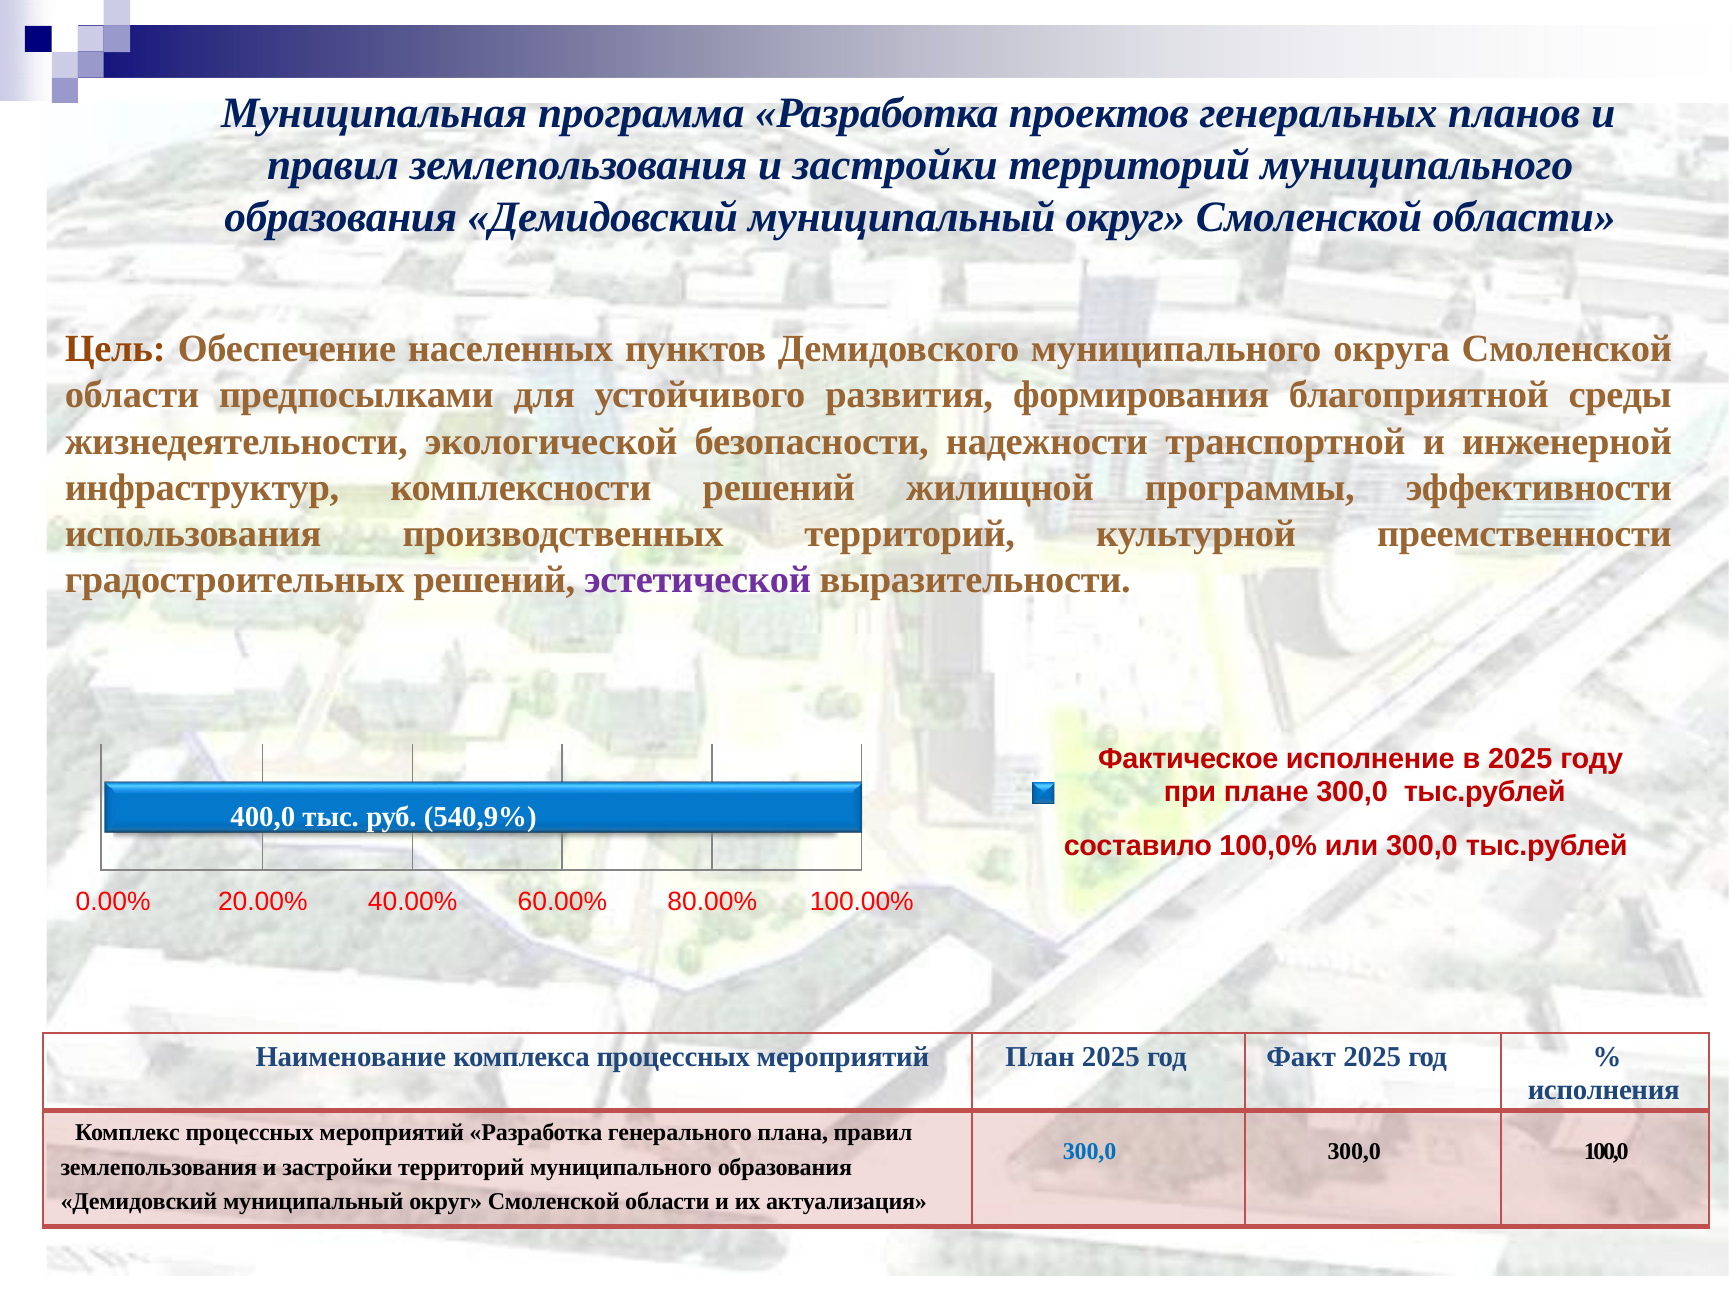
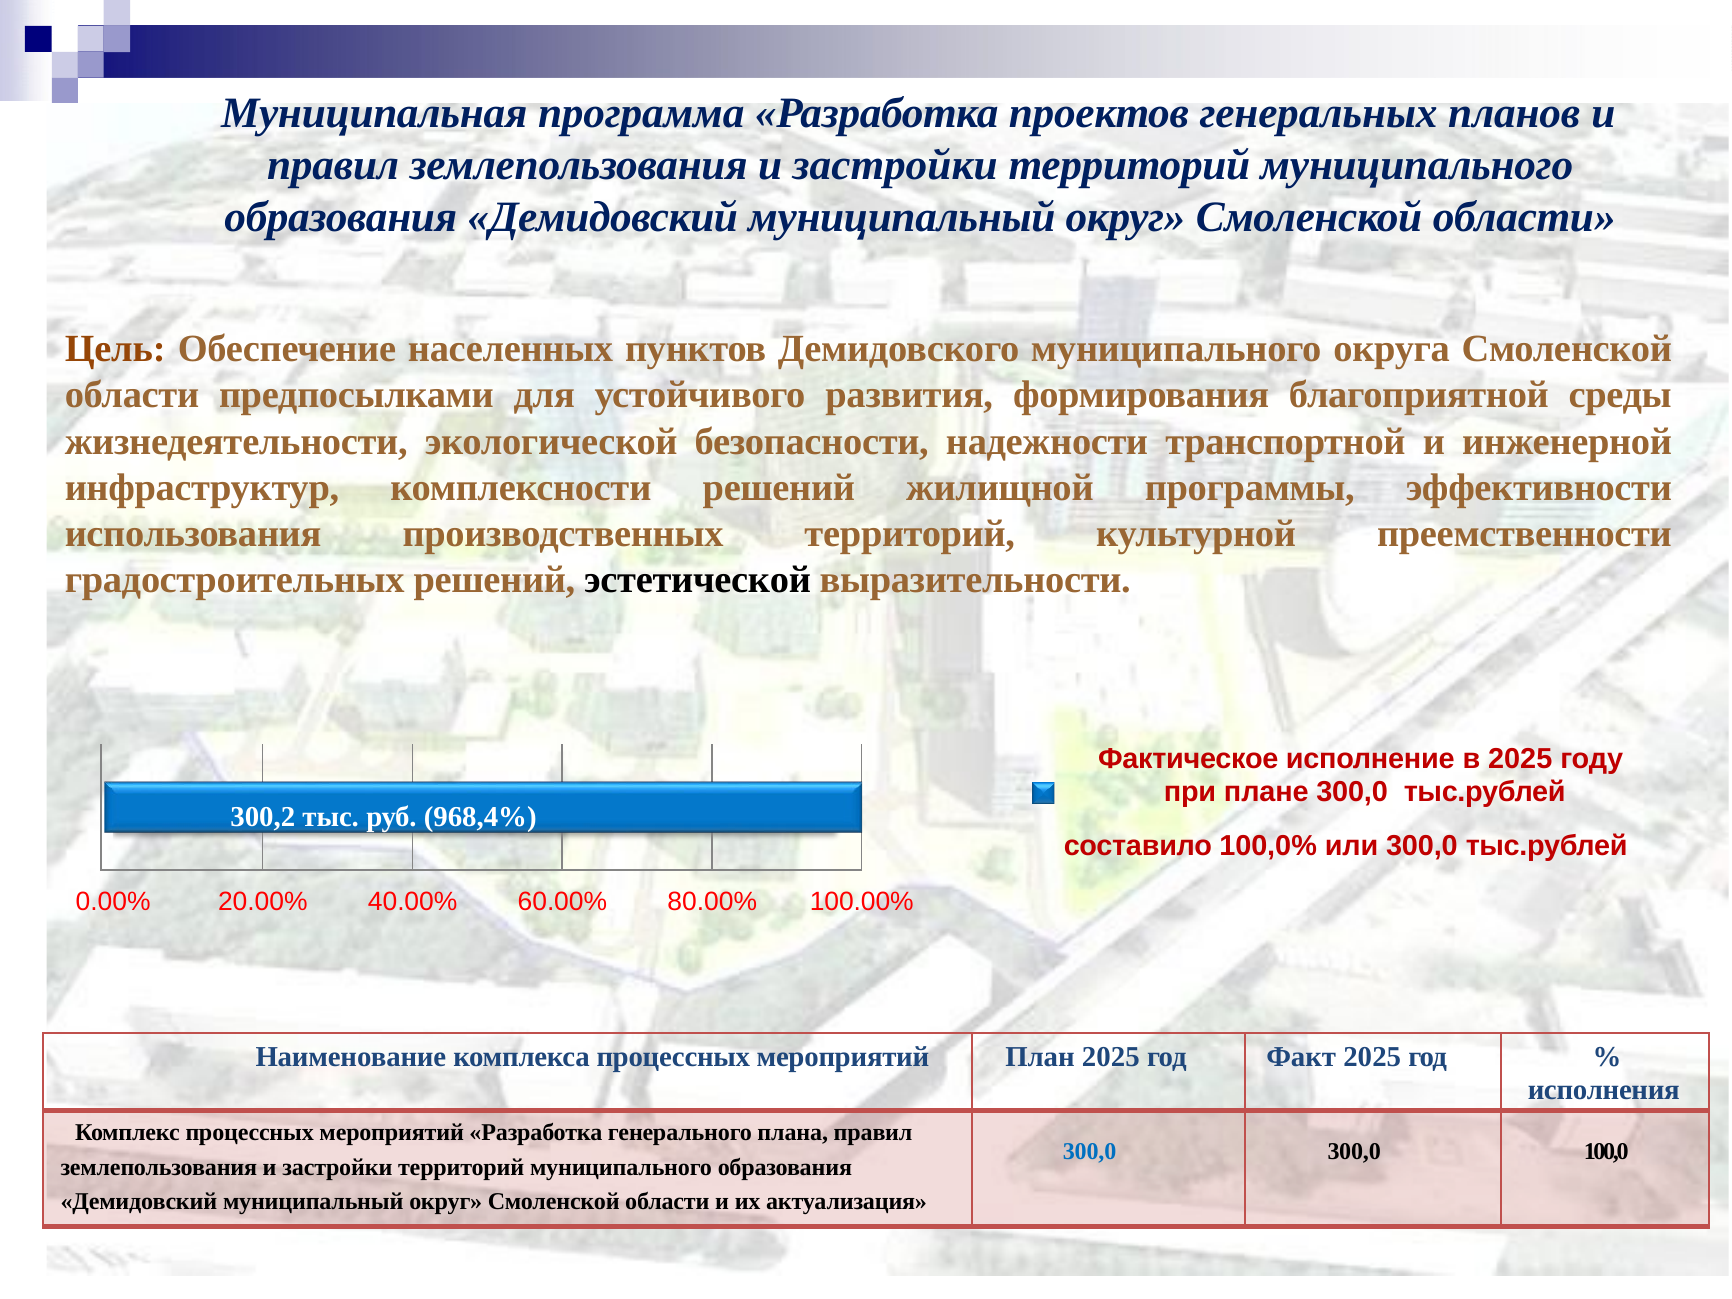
эстетической colour: purple -> black
400,0: 400,0 -> 300,2
540,9%: 540,9% -> 968,4%
